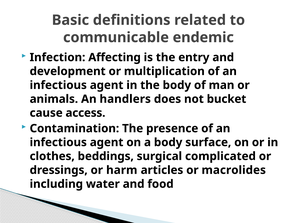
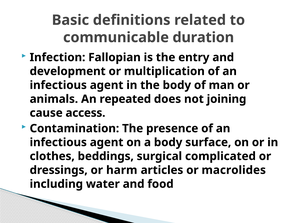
endemic: endemic -> duration
Affecting: Affecting -> Fallopian
handlers: handlers -> repeated
bucket: bucket -> joining
